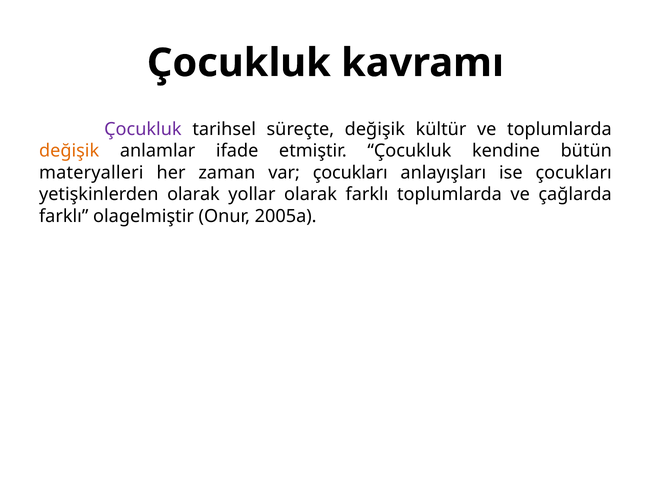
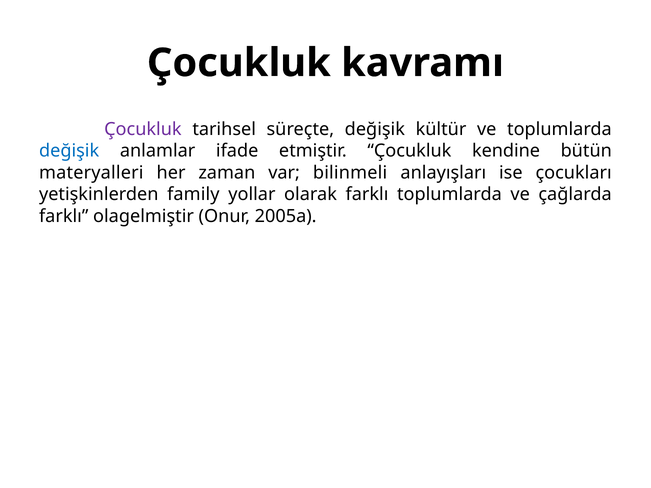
değişik at (69, 151) colour: orange -> blue
var çocukları: çocukları -> bilinmeli
yetişkinlerden olarak: olarak -> family
